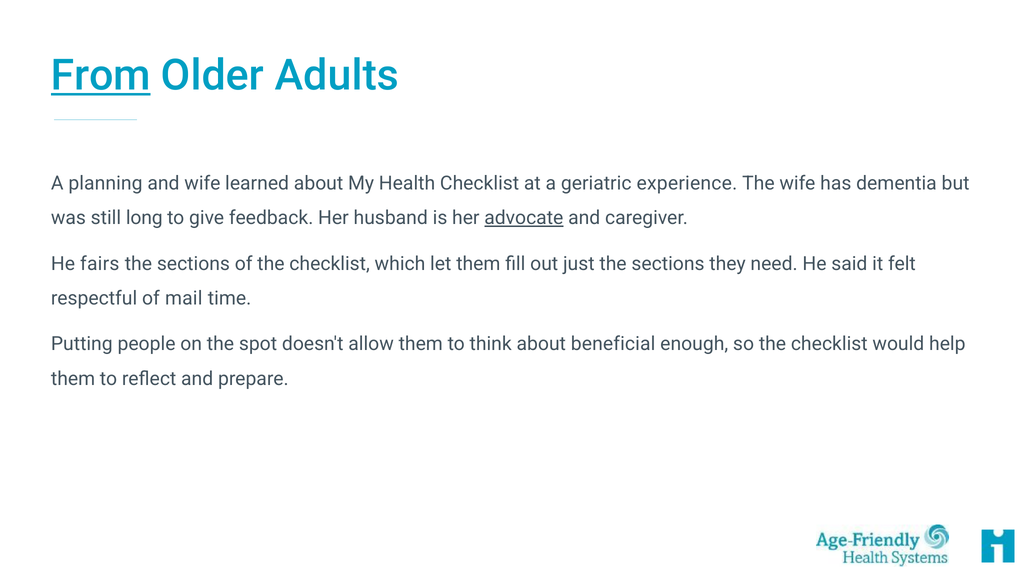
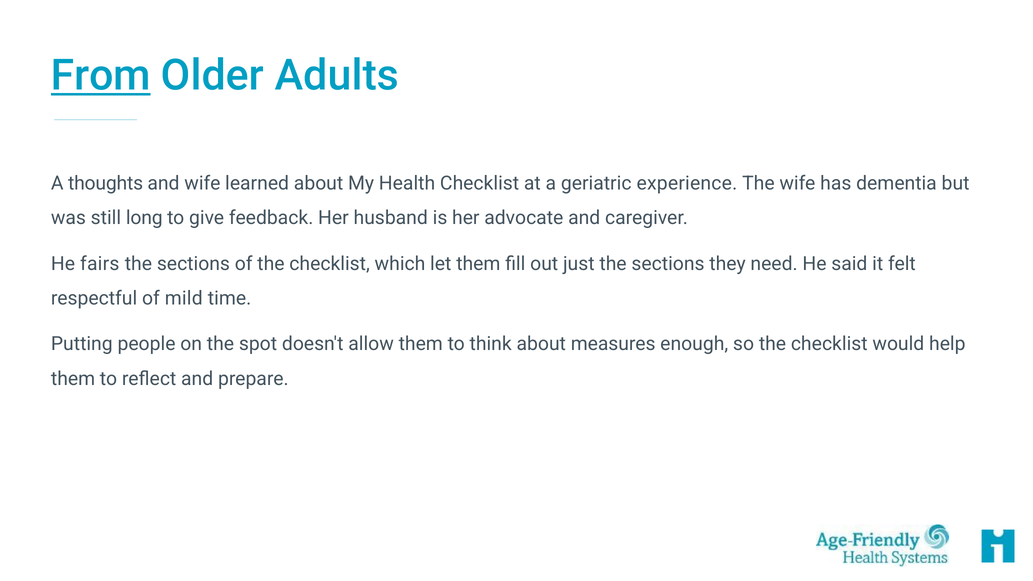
planning: planning -> thoughts
advocate underline: present -> none
mail: mail -> mild
beneficial: beneficial -> measures
